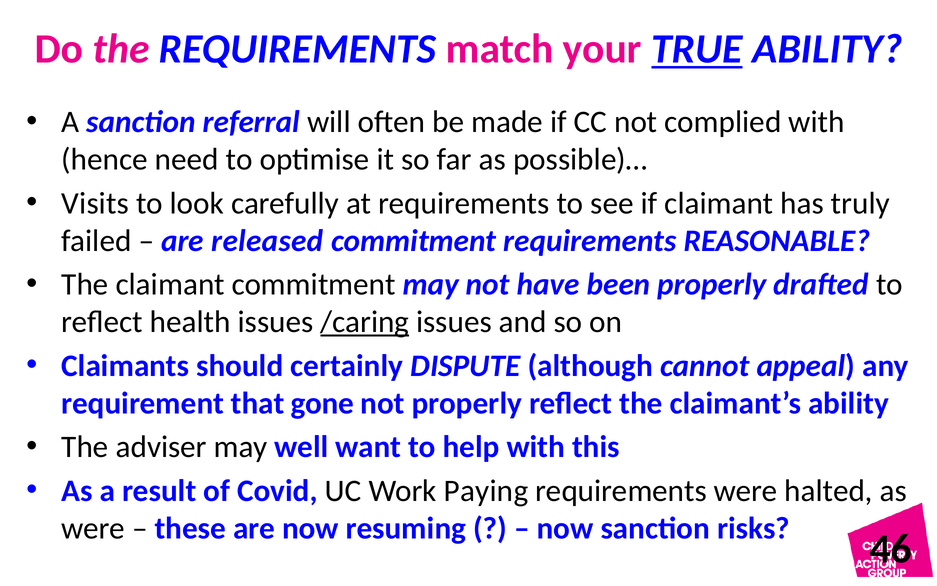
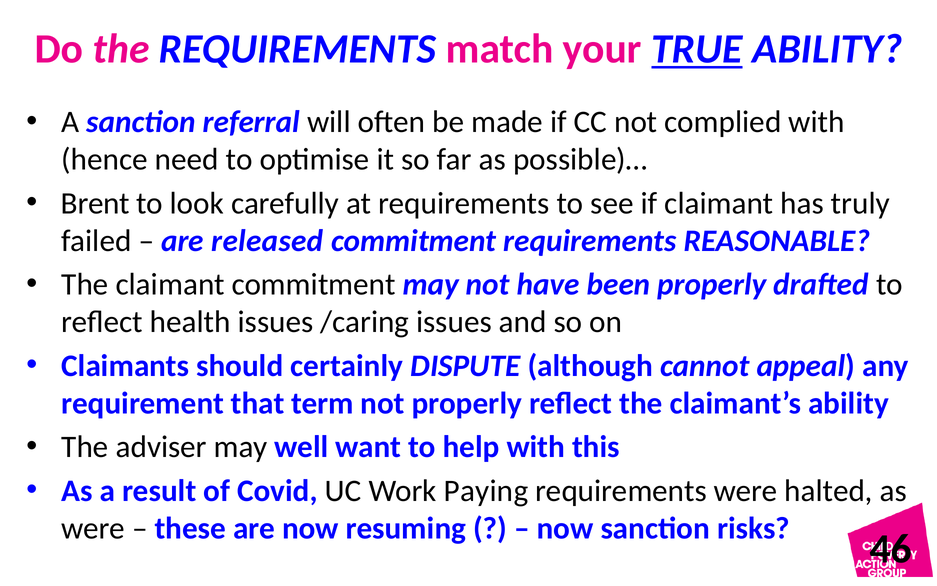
Visits: Visits -> Brent
/caring underline: present -> none
gone: gone -> term
